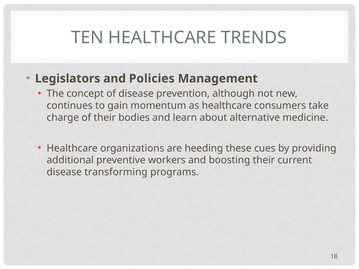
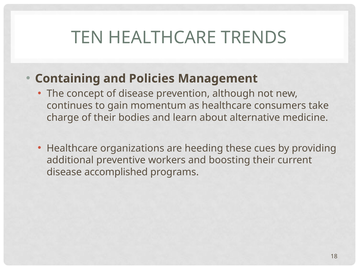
Legislators: Legislators -> Containing
transforming: transforming -> accomplished
